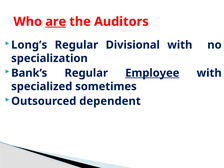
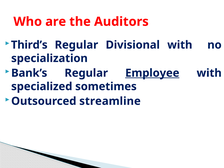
are underline: present -> none
Long’s: Long’s -> Third’s
dependent: dependent -> streamline
